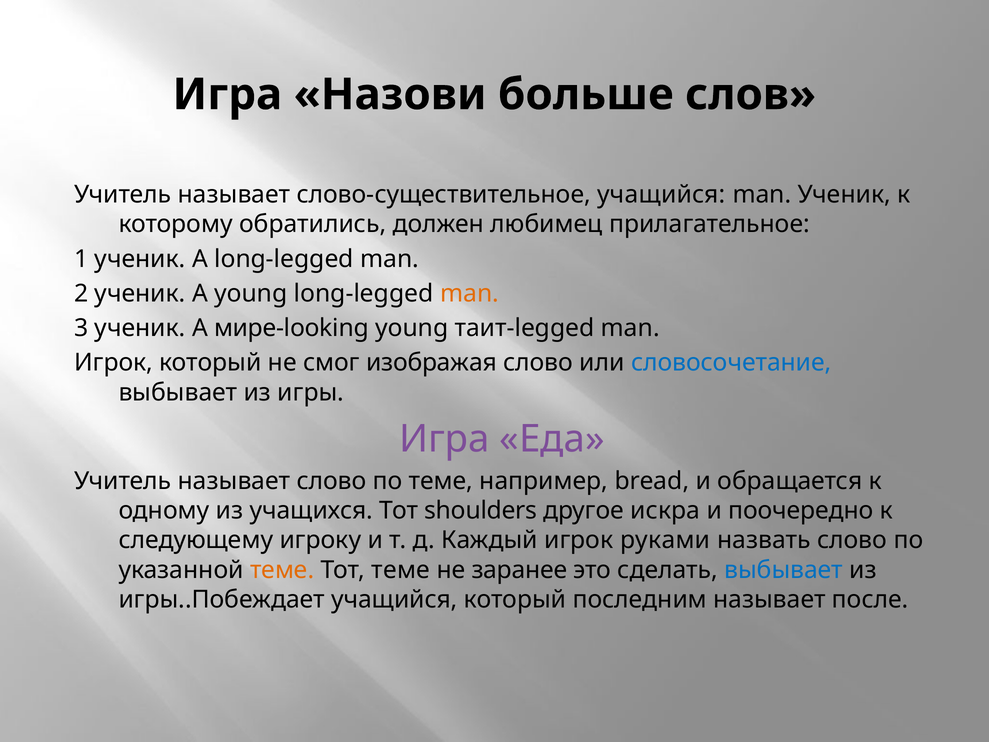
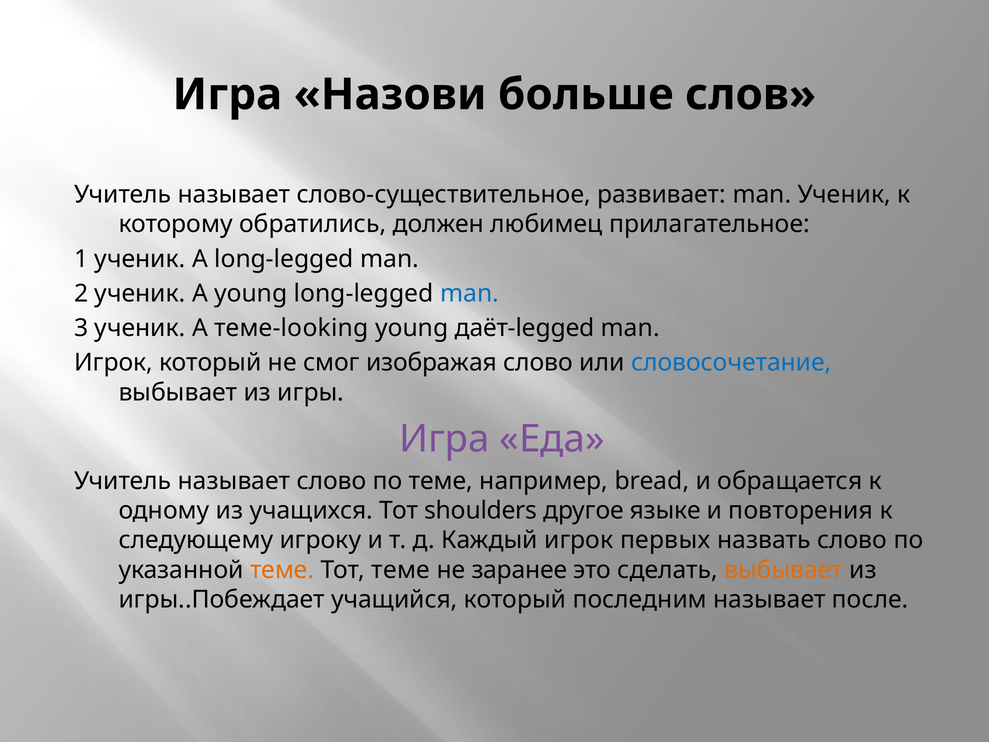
слово-существительное учащийся: учащийся -> развивает
man at (470, 293) colour: orange -> blue
мире-looking: мире-looking -> теме-looking
таит-legged: таит-legged -> даёт-legged
искра: искра -> языке
поочередно: поочередно -> повторения
руками: руками -> первых
выбывает at (784, 570) colour: blue -> orange
